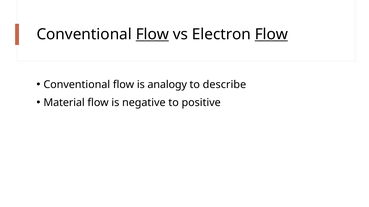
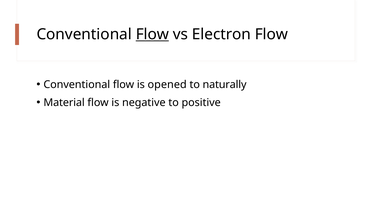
Flow at (271, 34) underline: present -> none
analogy: analogy -> opened
describe: describe -> naturally
